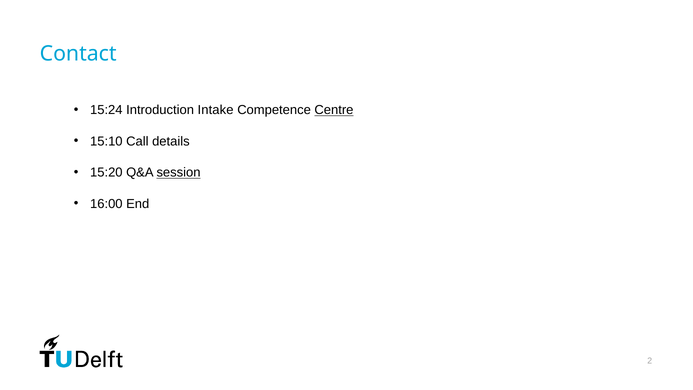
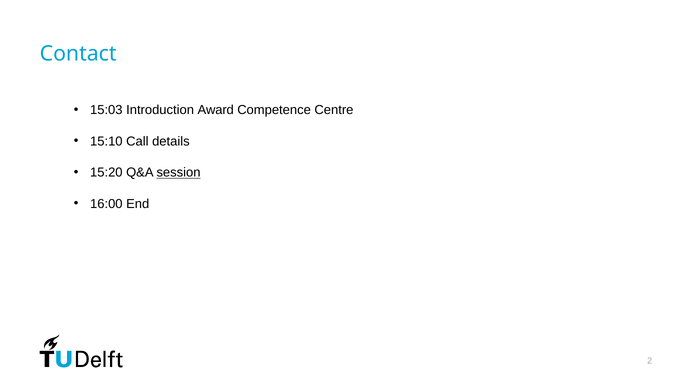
15:24: 15:24 -> 15:03
Intake: Intake -> Award
Centre underline: present -> none
